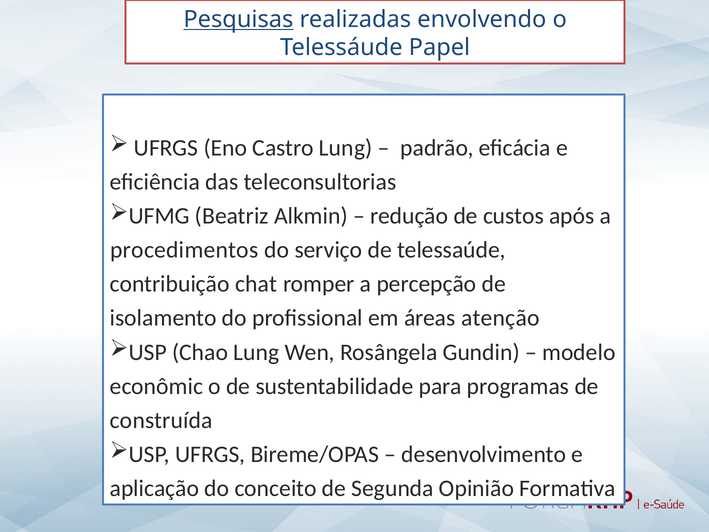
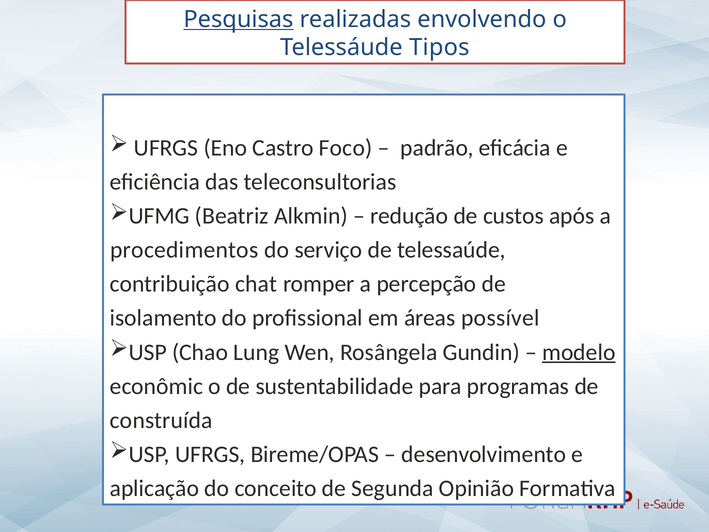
Papel: Papel -> Tipos
Castro Lung: Lung -> Foco
atenção: atenção -> possível
modelo underline: none -> present
